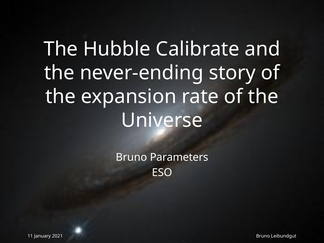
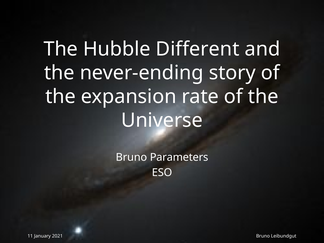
Calibrate: Calibrate -> Different
